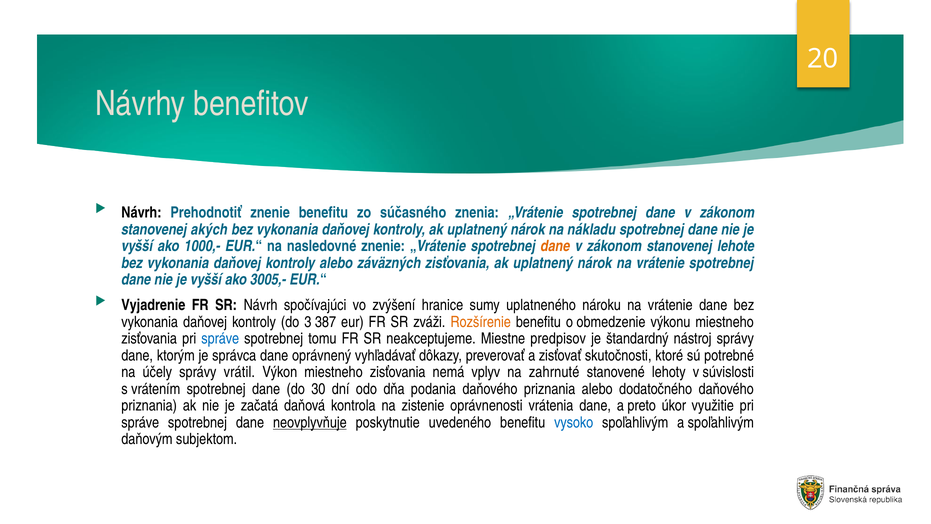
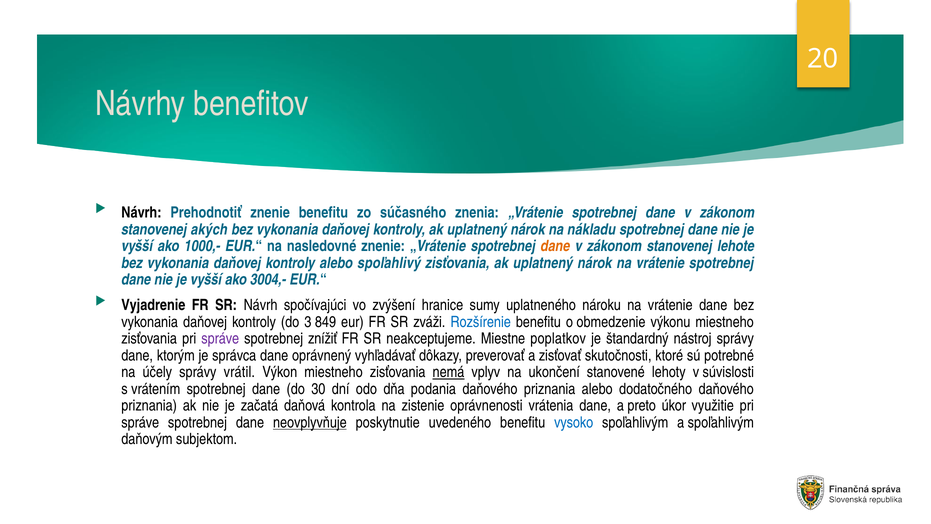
záväzných: záväzných -> spoľahlivý
3005,-: 3005,- -> 3004,-
387: 387 -> 849
Rozšírenie colour: orange -> blue
správe at (220, 339) colour: blue -> purple
tomu: tomu -> znížiť
predpisov: predpisov -> poplatkov
nemá underline: none -> present
zahrnuté: zahrnuté -> ukončení
